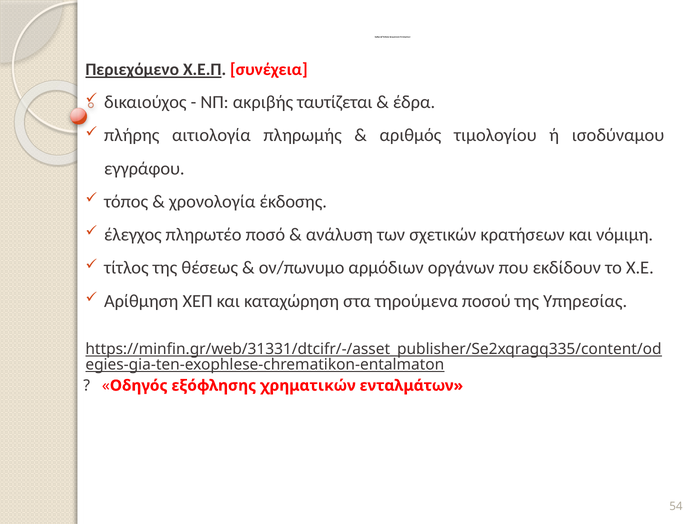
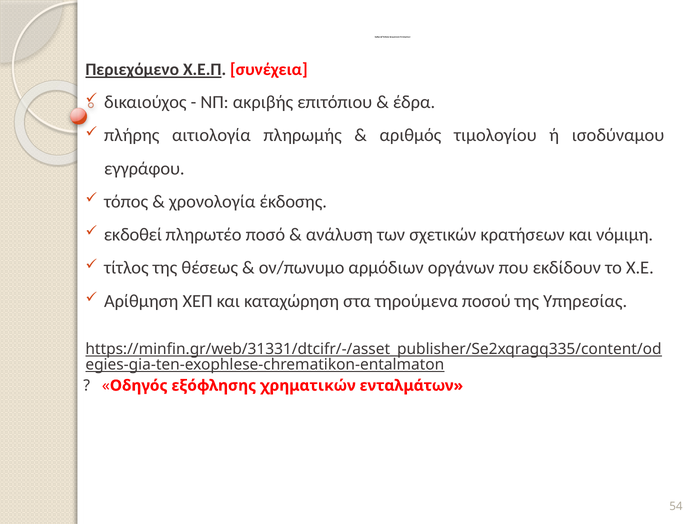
ταυτίζεται: ταυτίζεται -> επιτόπιου
έλεγχος: έλεγχος -> εκδοθεί
